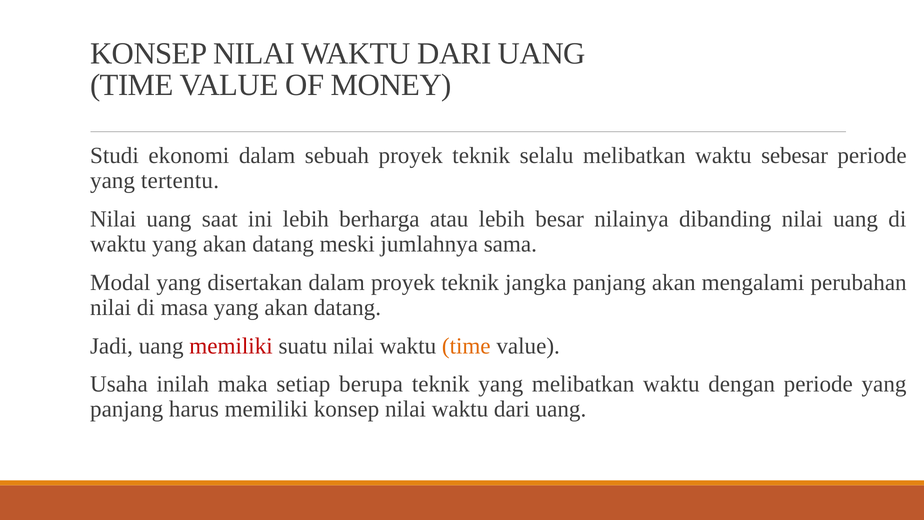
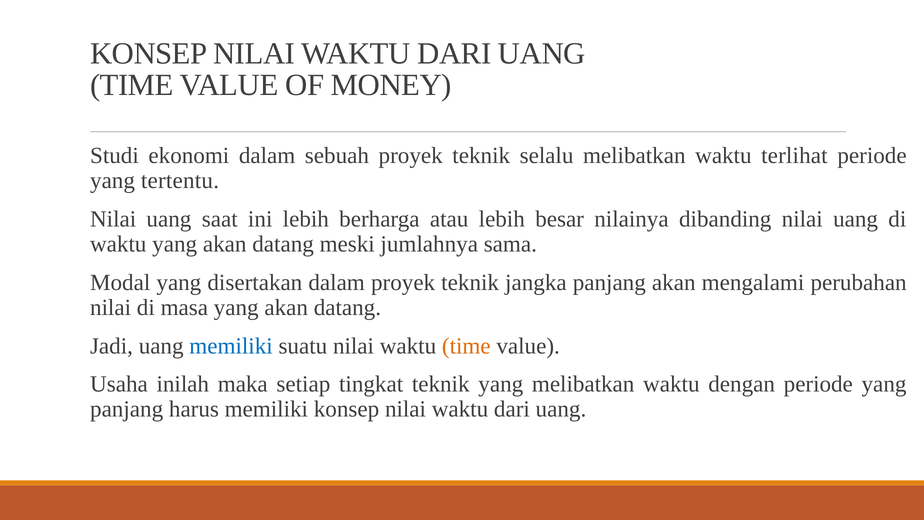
sebesar: sebesar -> terlihat
memiliki at (231, 346) colour: red -> blue
berupa: berupa -> tingkat
